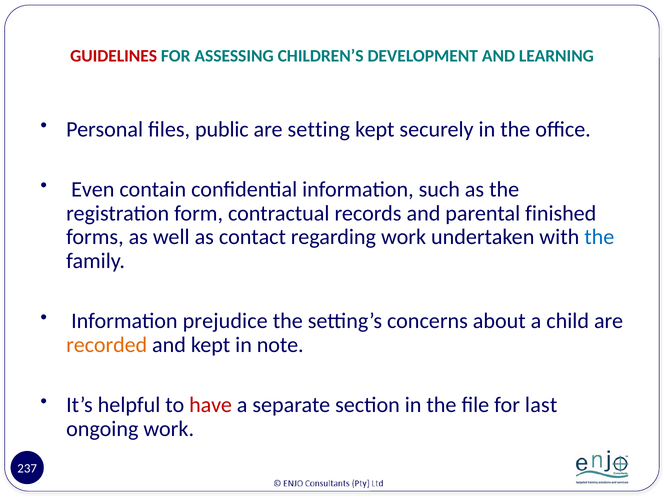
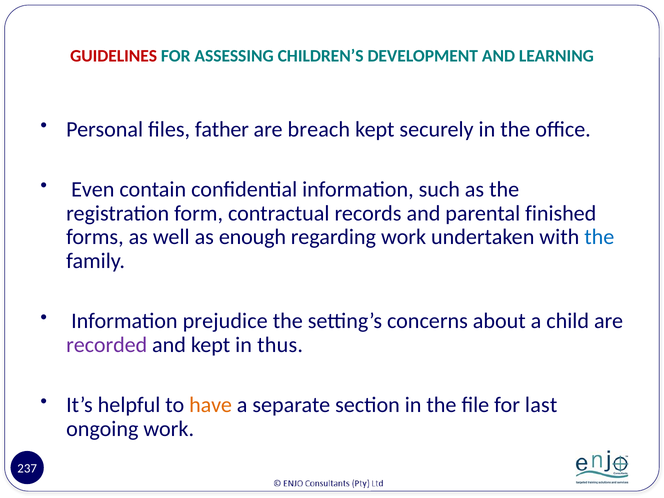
public: public -> father
setting: setting -> breach
contact: contact -> enough
recorded colour: orange -> purple
note: note -> thus
have colour: red -> orange
